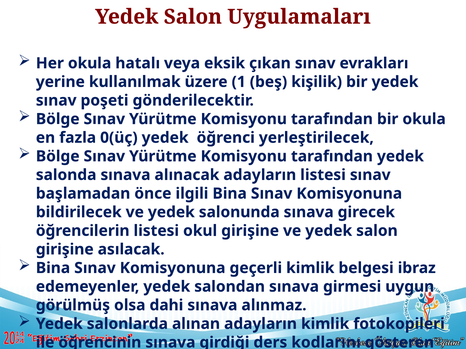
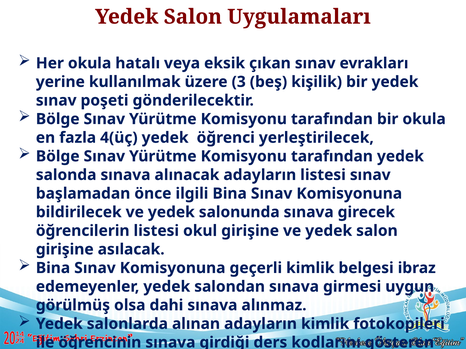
1: 1 -> 3
0(üç: 0(üç -> 4(üç
